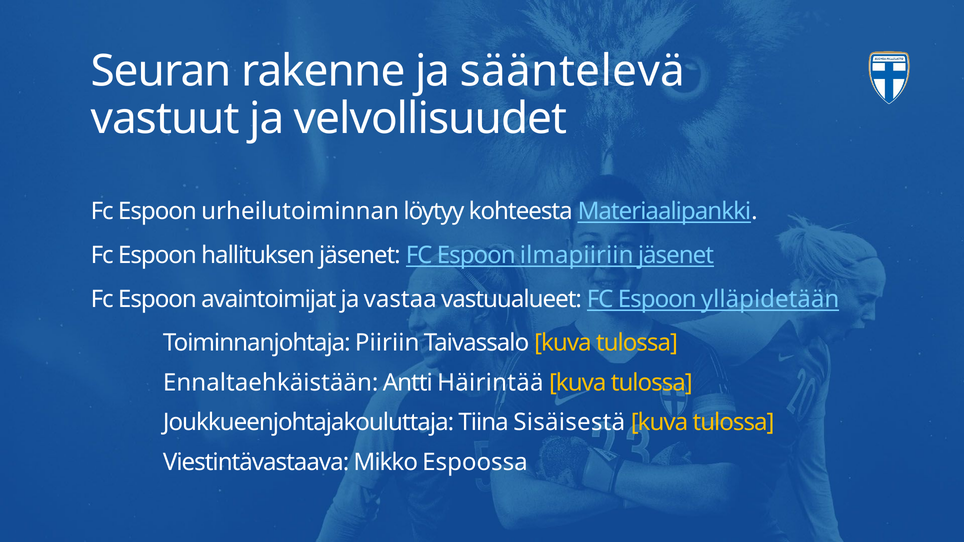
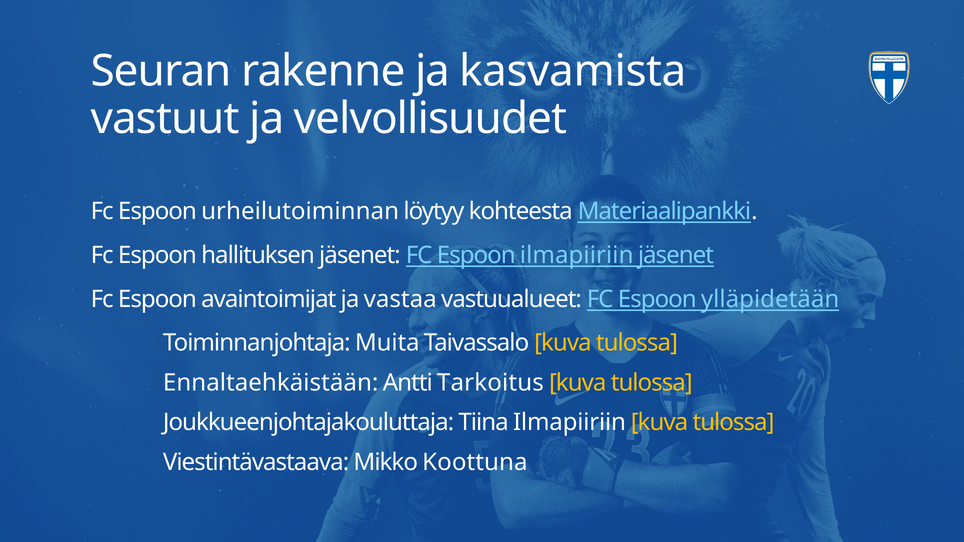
sääntelevä: sääntelevä -> kasvamista
Piiriin: Piiriin -> Muita
Häirintää: Häirintää -> Tarkoitus
Tiina Sisäisestä: Sisäisestä -> Ilmapiiriin
Espoossa: Espoossa -> Koottuna
